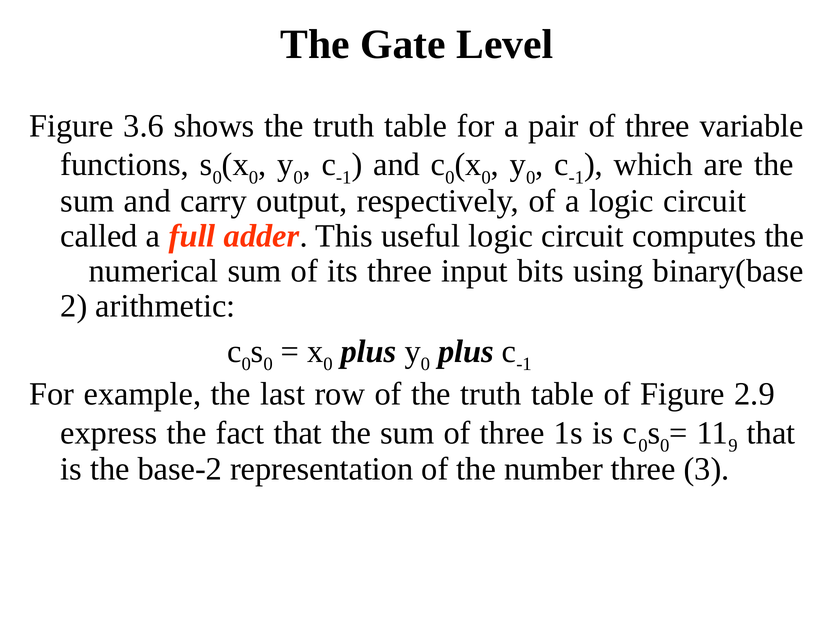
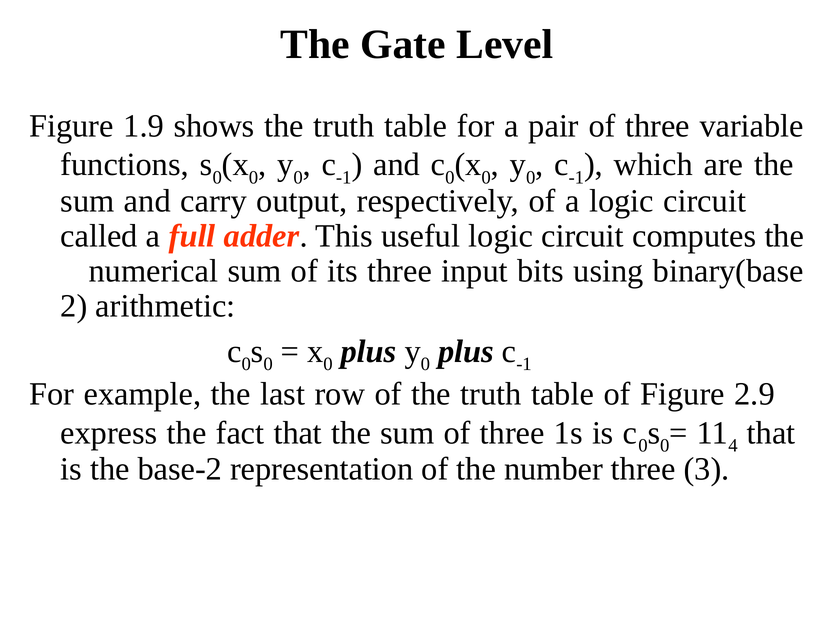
3.6: 3.6 -> 1.9
9: 9 -> 4
